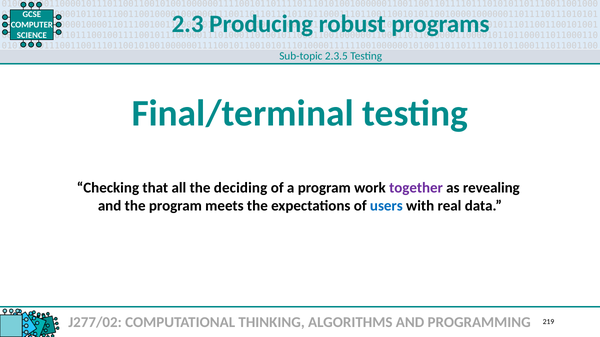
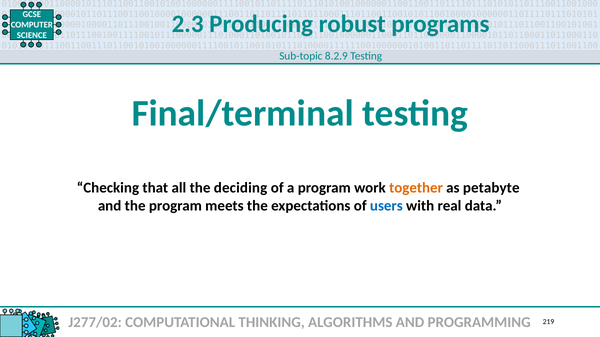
2.3.5: 2.3.5 -> 8.2.9
together colour: purple -> orange
revealing: revealing -> petabyte
